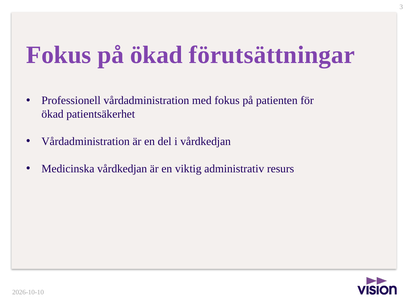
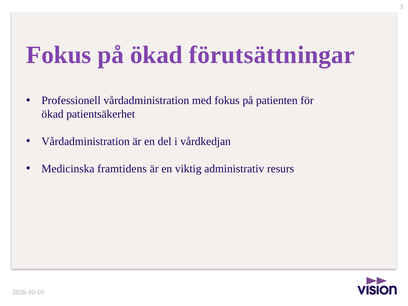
Medicinska vårdkedjan: vårdkedjan -> framtidens
